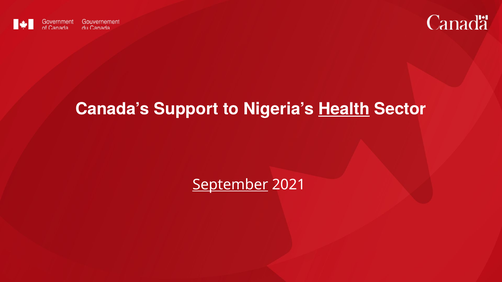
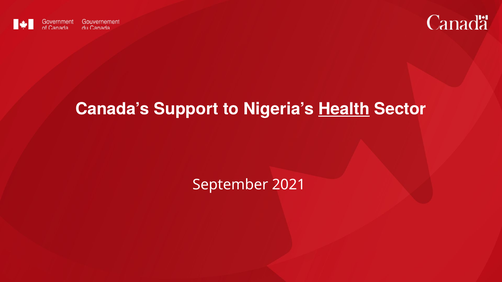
September underline: present -> none
